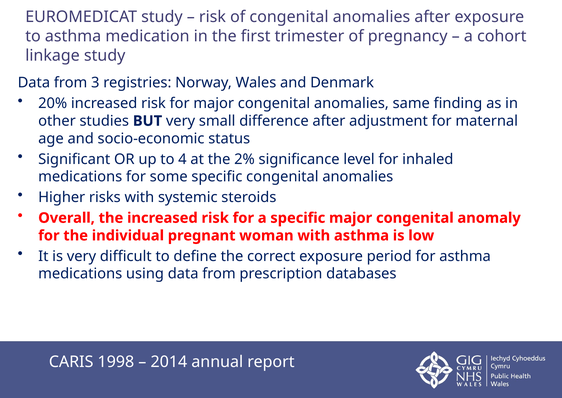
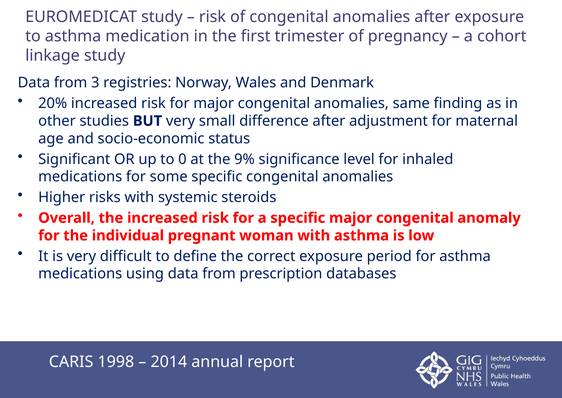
4: 4 -> 0
2%: 2% -> 9%
